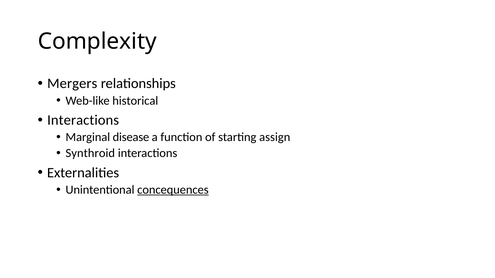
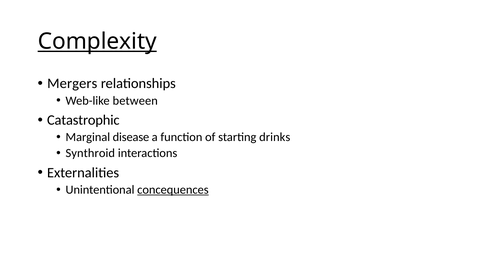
Complexity underline: none -> present
historical: historical -> between
Interactions at (83, 120): Interactions -> Catastrophic
assign: assign -> drinks
